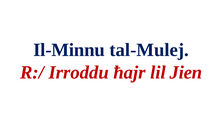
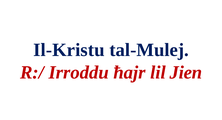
Il-Minnu: Il-Minnu -> Il-Kristu
